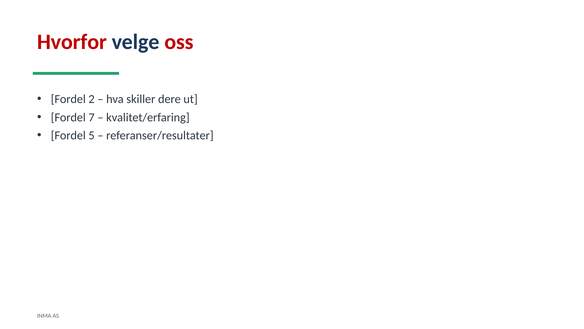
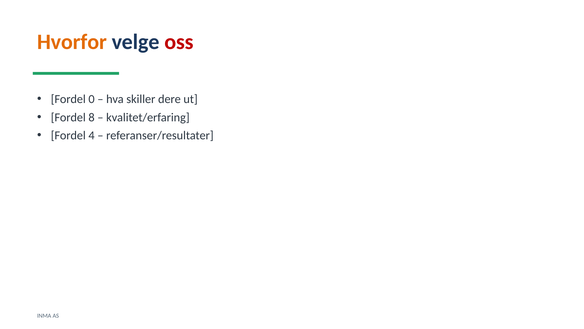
Hvorfor colour: red -> orange
2: 2 -> 0
7: 7 -> 8
5: 5 -> 4
